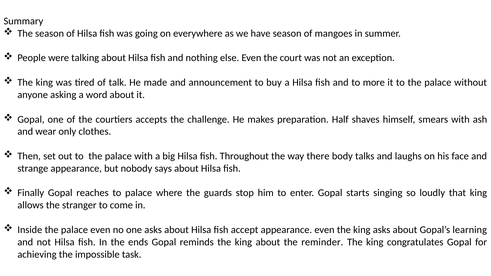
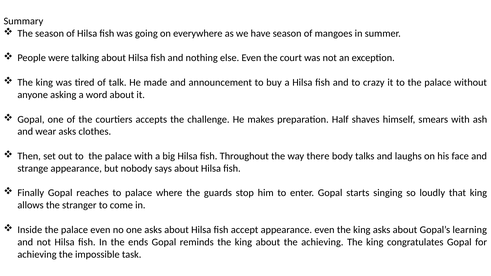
more: more -> crazy
wear only: only -> asks
the reminder: reminder -> achieving
